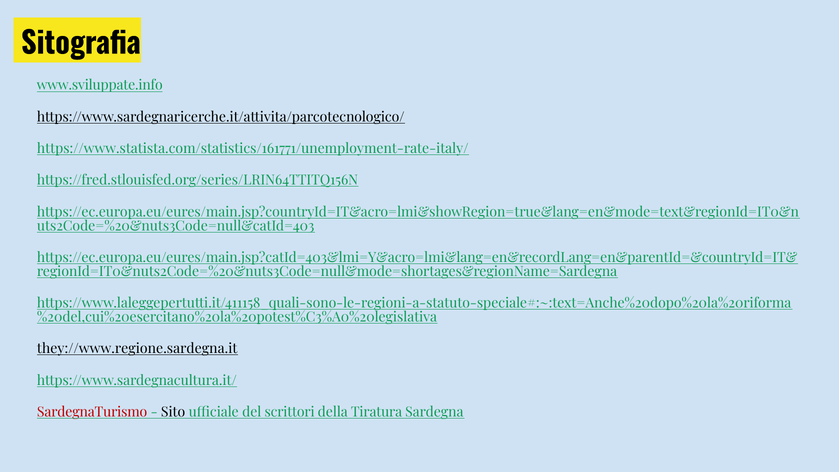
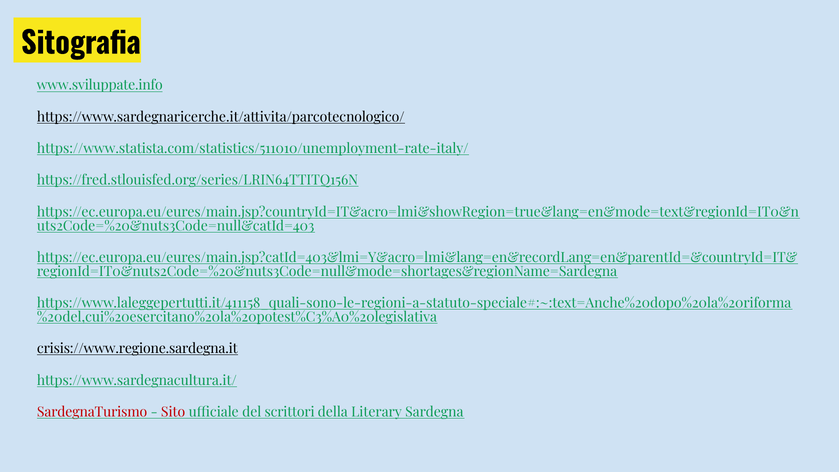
https://www.statista.com/statistics/161771/unemployment-rate-italy/: https://www.statista.com/statistics/161771/unemployment-rate-italy/ -> https://www.statista.com/statistics/511010/unemployment-rate-italy/
they://www.regione.sardegna.it: they://www.regione.sardegna.it -> crisis://www.regione.sardegna.it
Sito colour: black -> red
Tiratura: Tiratura -> Literary
